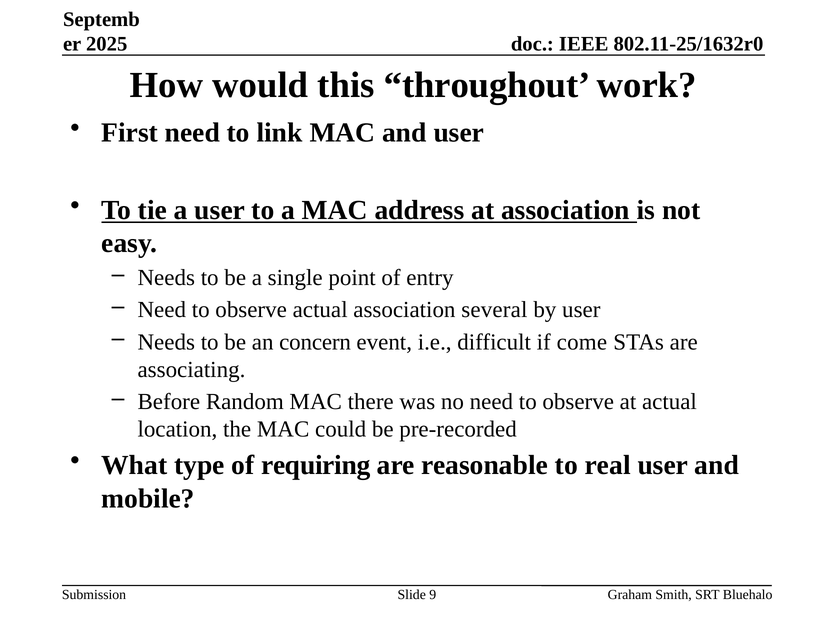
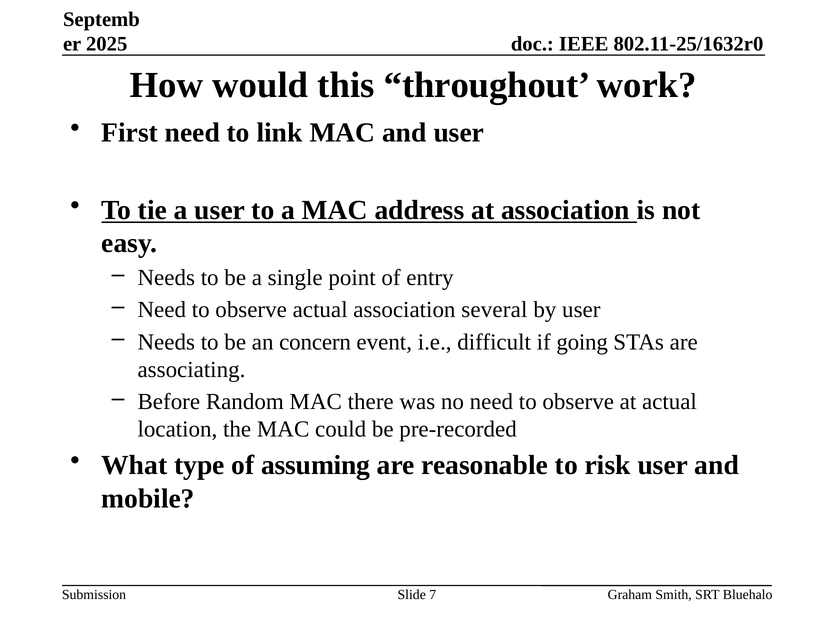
come: come -> going
requiring: requiring -> assuming
real: real -> risk
9: 9 -> 7
